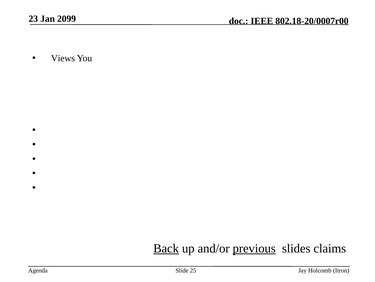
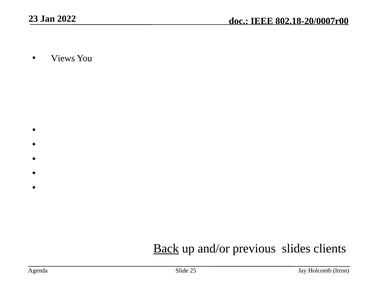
2099: 2099 -> 2022
previous underline: present -> none
claims: claims -> clients
